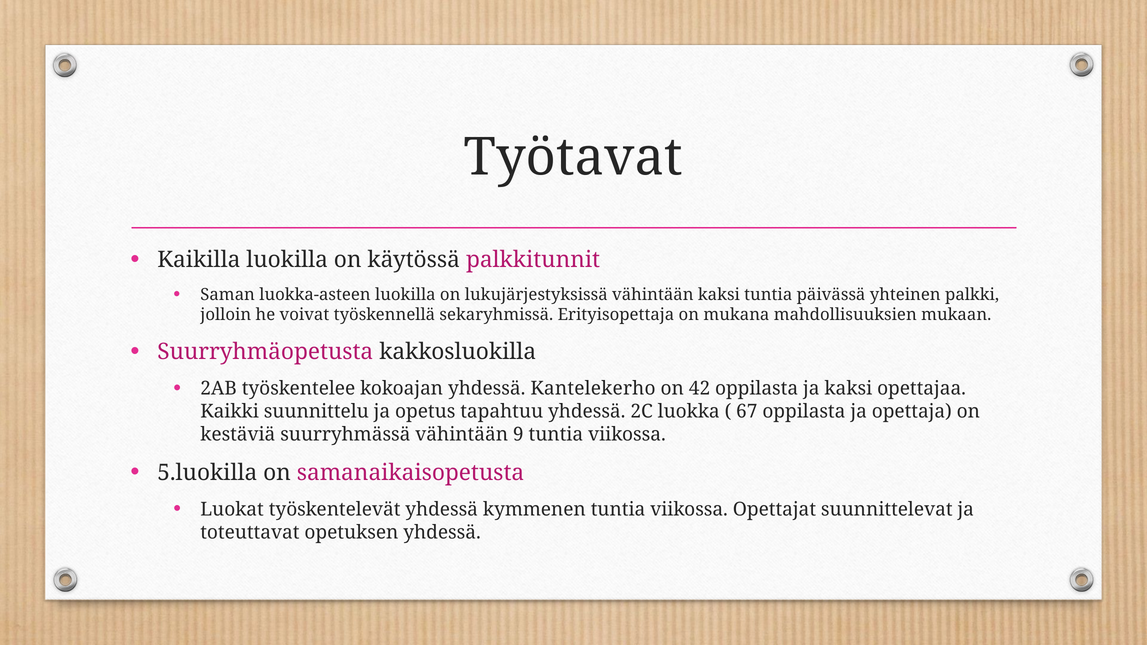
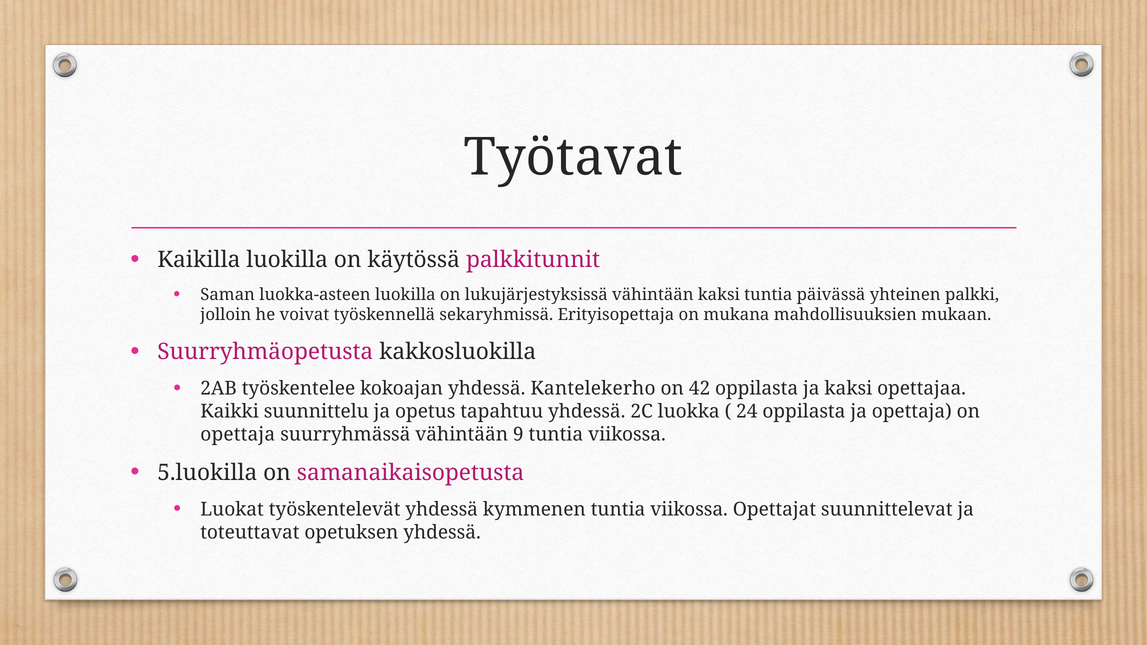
67: 67 -> 24
kestäviä at (238, 434): kestäviä -> opettaja
